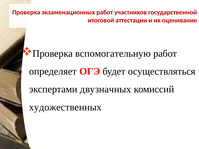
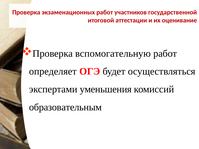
двузначных: двузначных -> уменьшения
художественных: художественных -> образовательным
